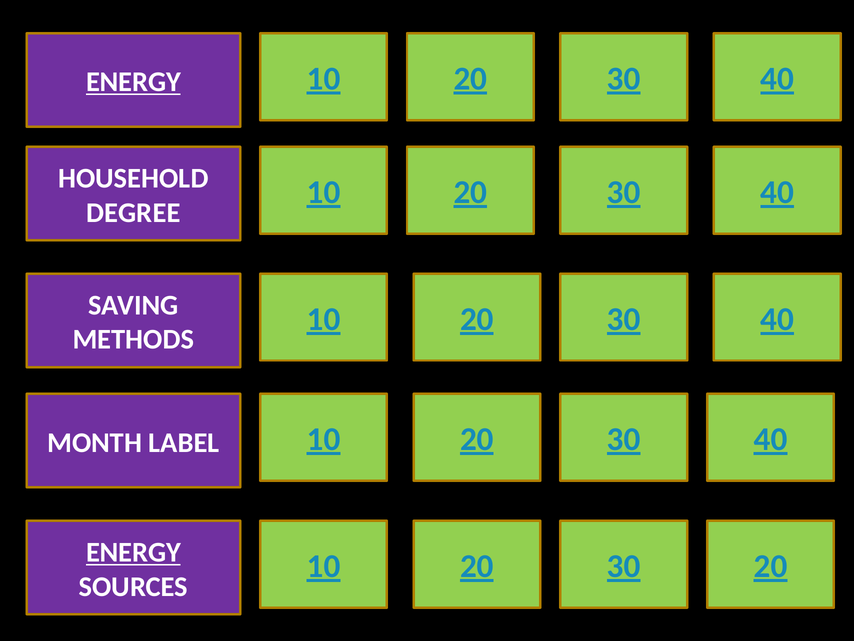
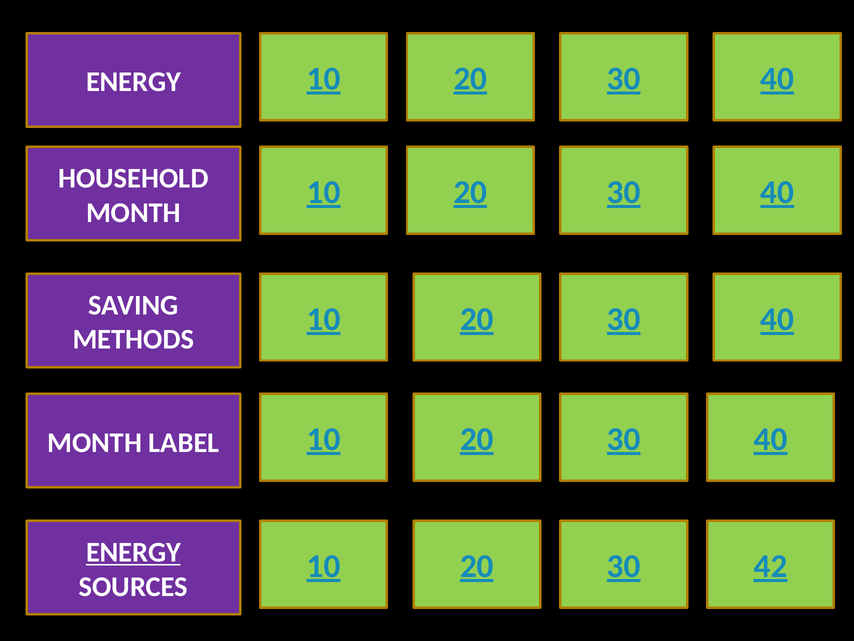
ENERGY at (133, 82) underline: present -> none
DEGREE at (133, 213): DEGREE -> MONTH
30 20: 20 -> 42
